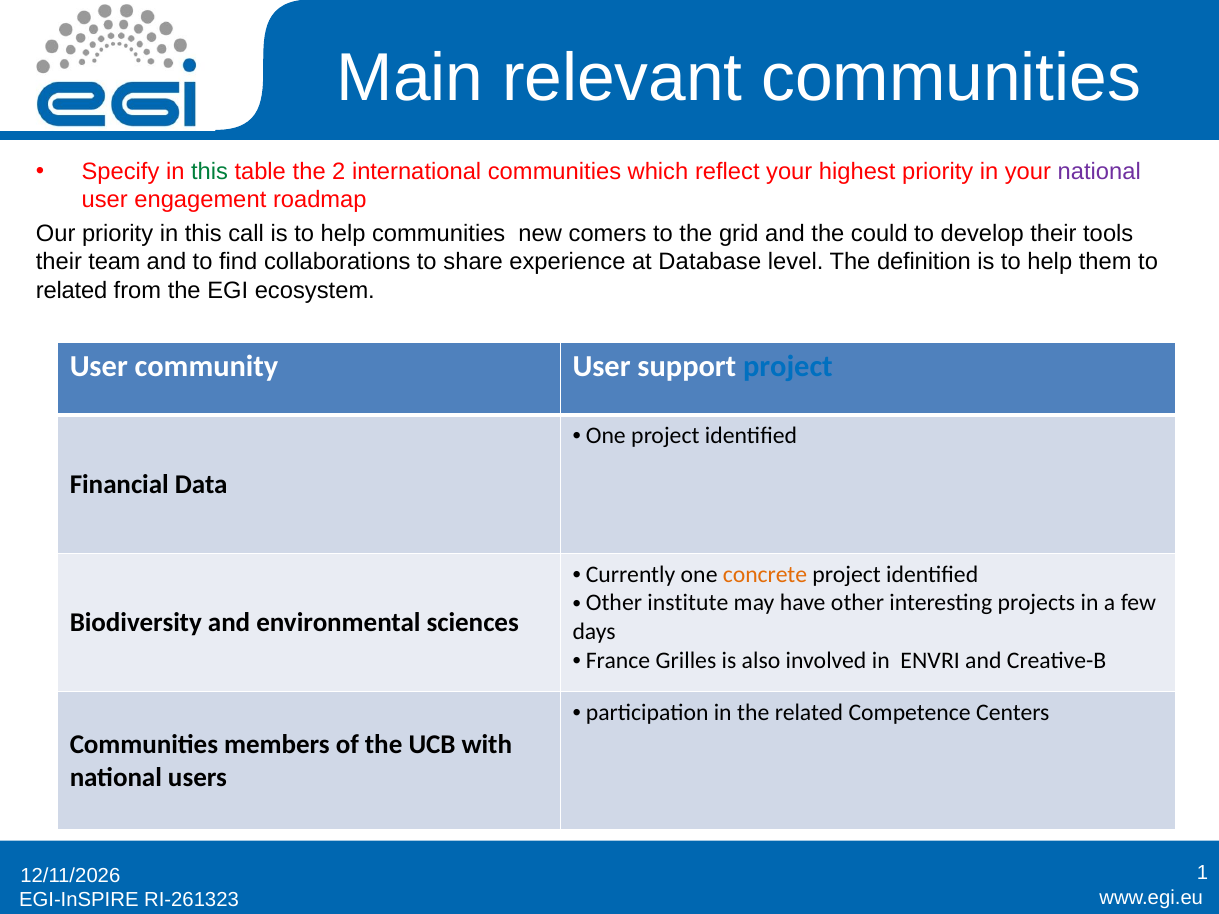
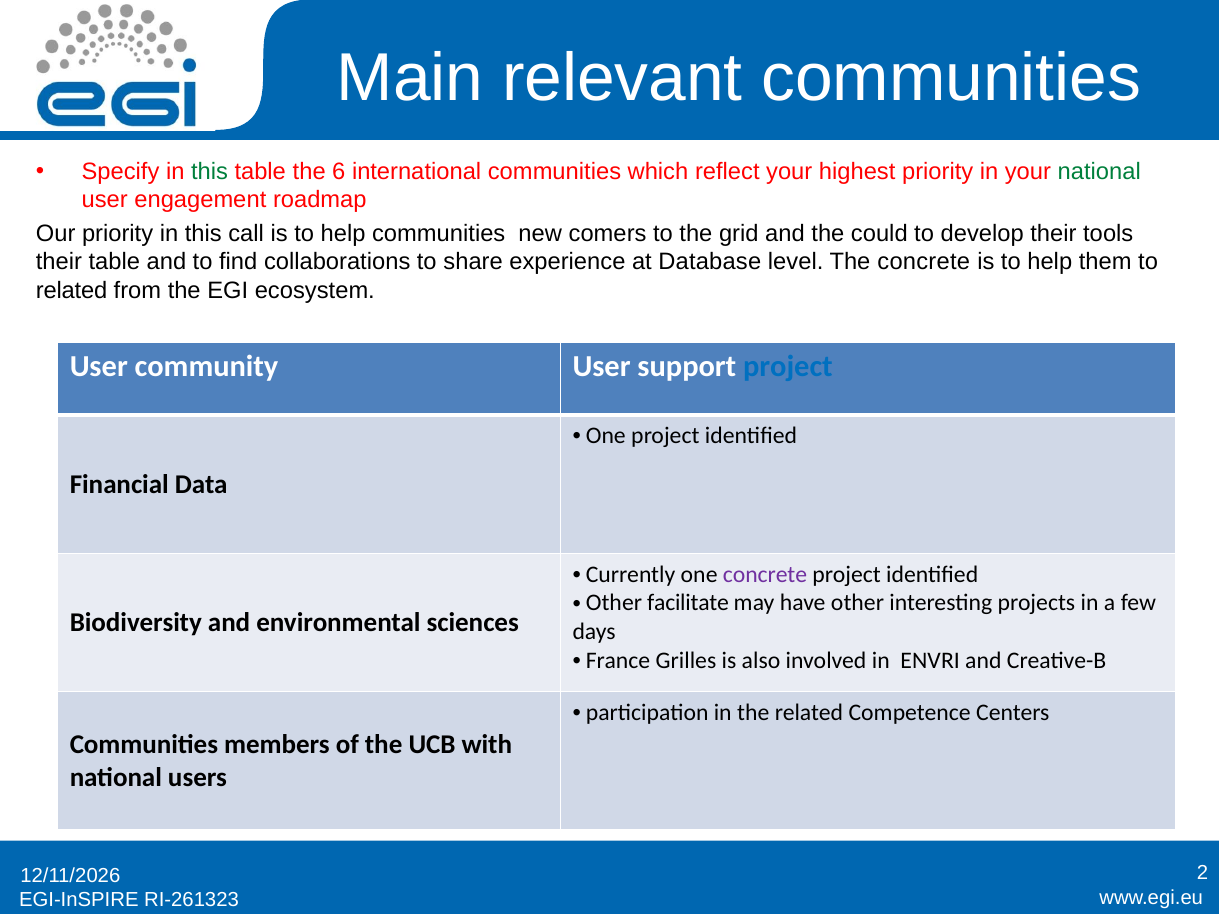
2: 2 -> 6
national at (1099, 172) colour: purple -> green
their team: team -> table
The definition: definition -> concrete
concrete at (765, 574) colour: orange -> purple
institute: institute -> facilitate
1: 1 -> 2
